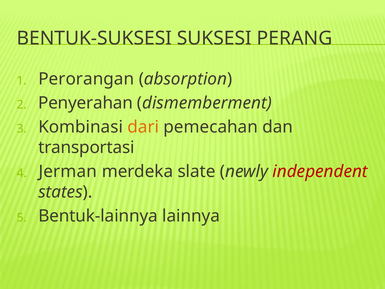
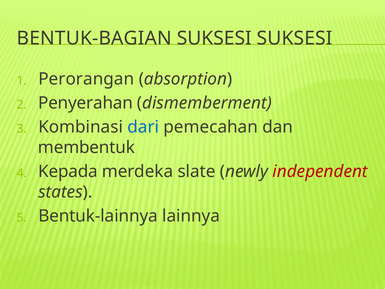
BENTUK-SUKSESI: BENTUK-SUKSESI -> BENTUK-BAGIAN
SUKSESI PERANG: PERANG -> SUKSESI
dari colour: orange -> blue
transportasi: transportasi -> membentuk
Jerman: Jerman -> Kepada
